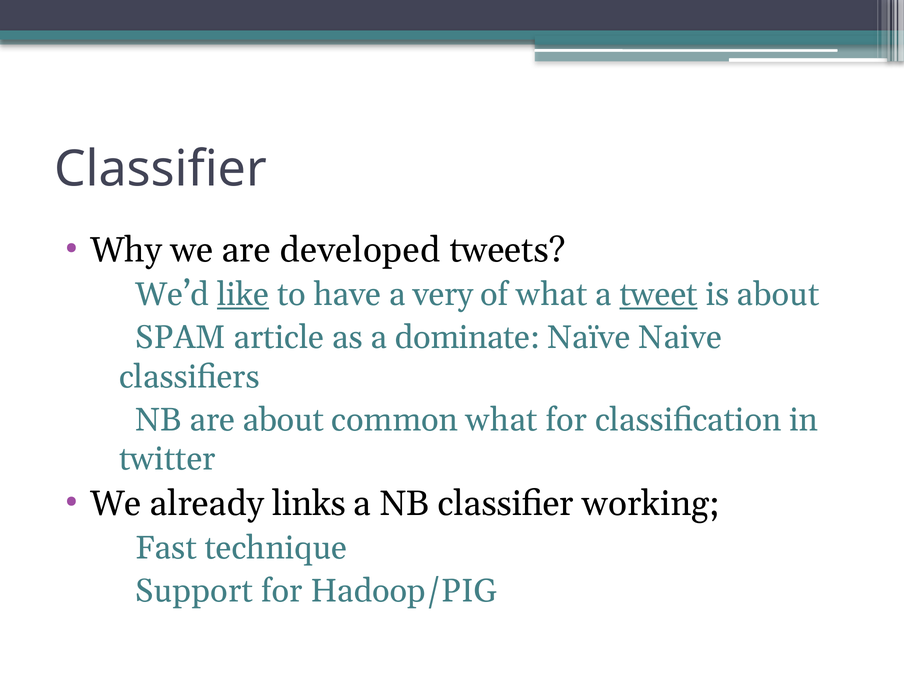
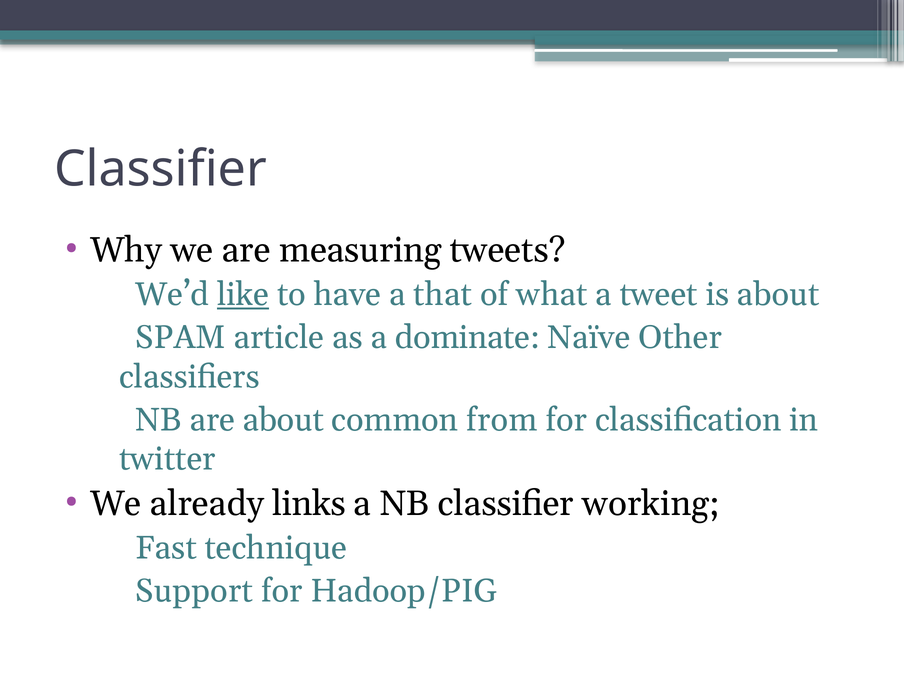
developed: developed -> measuring
very: very -> that
tweet underline: present -> none
Naive: Naive -> Other
common what: what -> from
